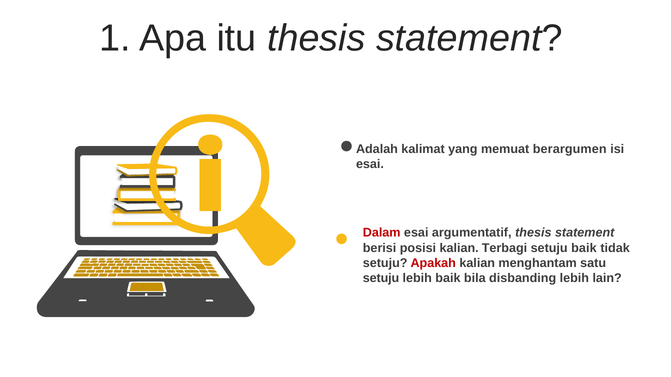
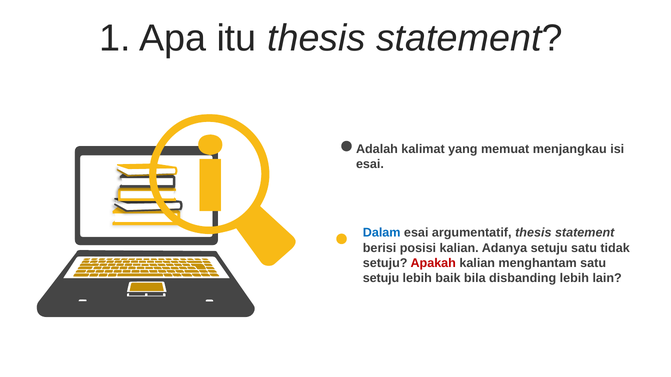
berargumen: berargumen -> menjangkau
Dalam colour: red -> blue
Terbagi: Terbagi -> Adanya
setuju baik: baik -> satu
